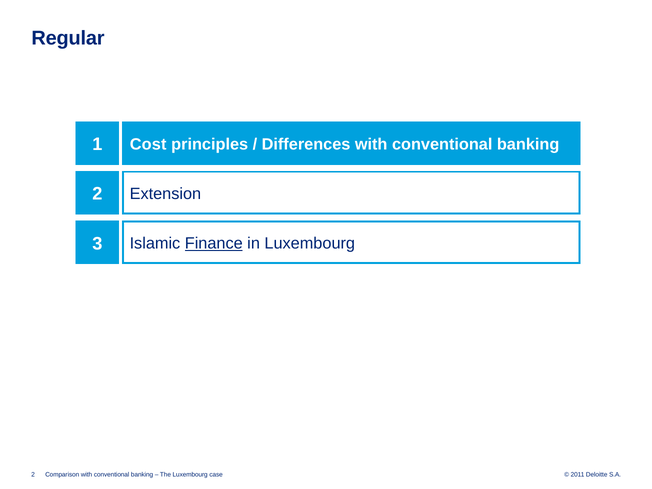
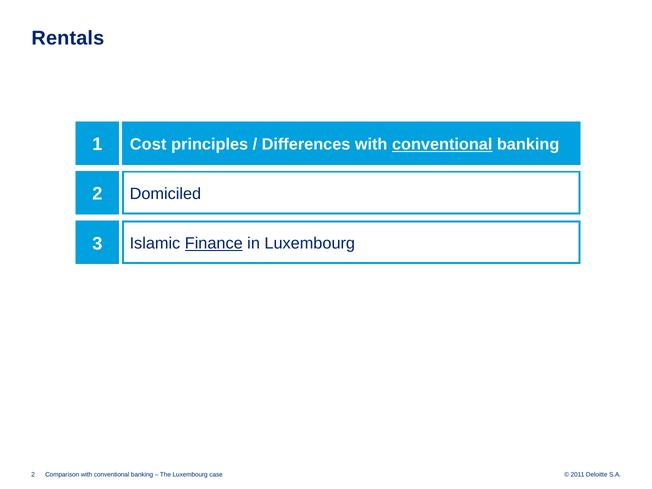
Regular: Regular -> Rentals
conventional at (442, 144) underline: none -> present
Extension: Extension -> Domiciled
